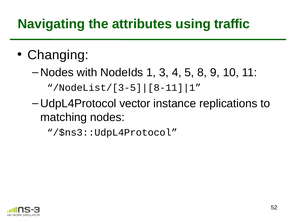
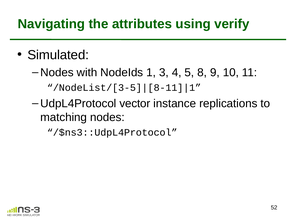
traffic: traffic -> verify
Changing: Changing -> Simulated
